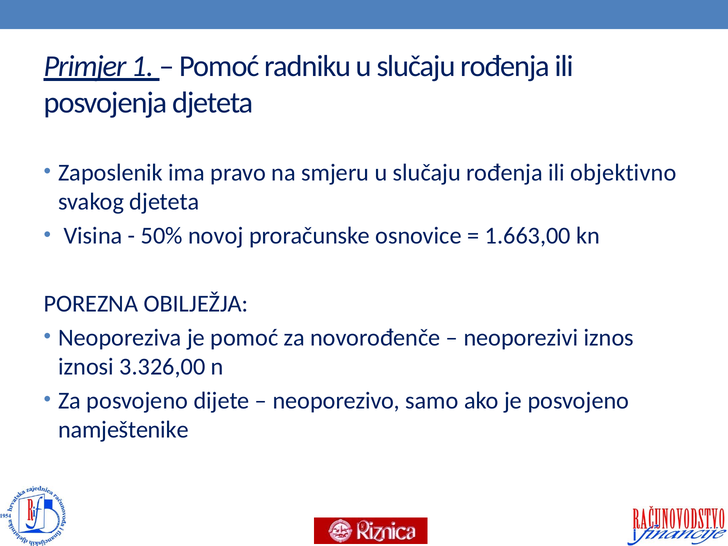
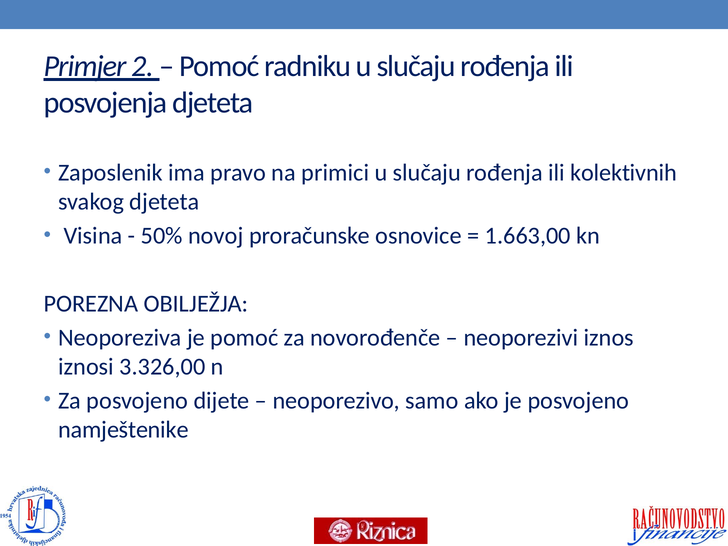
1: 1 -> 2
smjeru: smjeru -> primici
objektivno: objektivno -> kolektivnih
